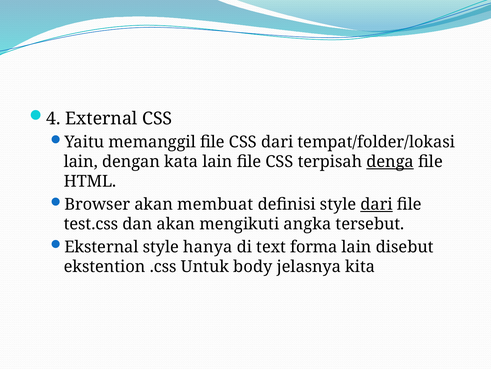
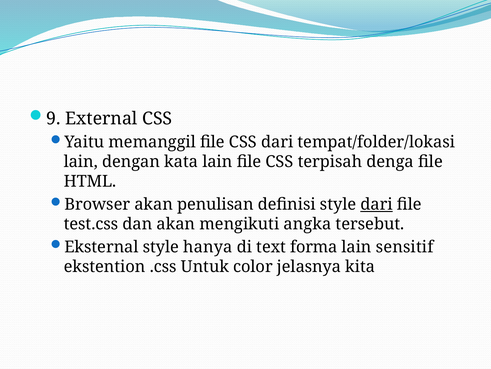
4: 4 -> 9
denga underline: present -> none
membuat: membuat -> penulisan
disebut: disebut -> sensitif
body: body -> color
